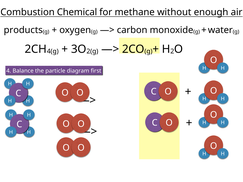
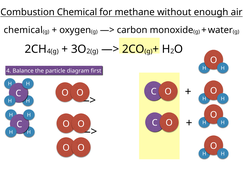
products at (23, 30): products -> chemical
